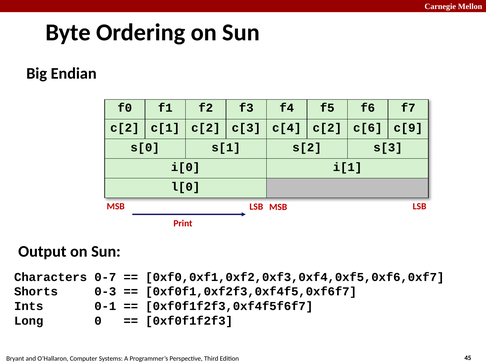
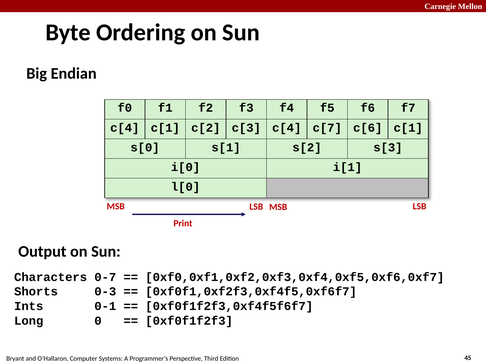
c[2 at (125, 128): c[2 -> c[4
c[4 c[2: c[2 -> c[7
c[6 c[9: c[9 -> c[1
